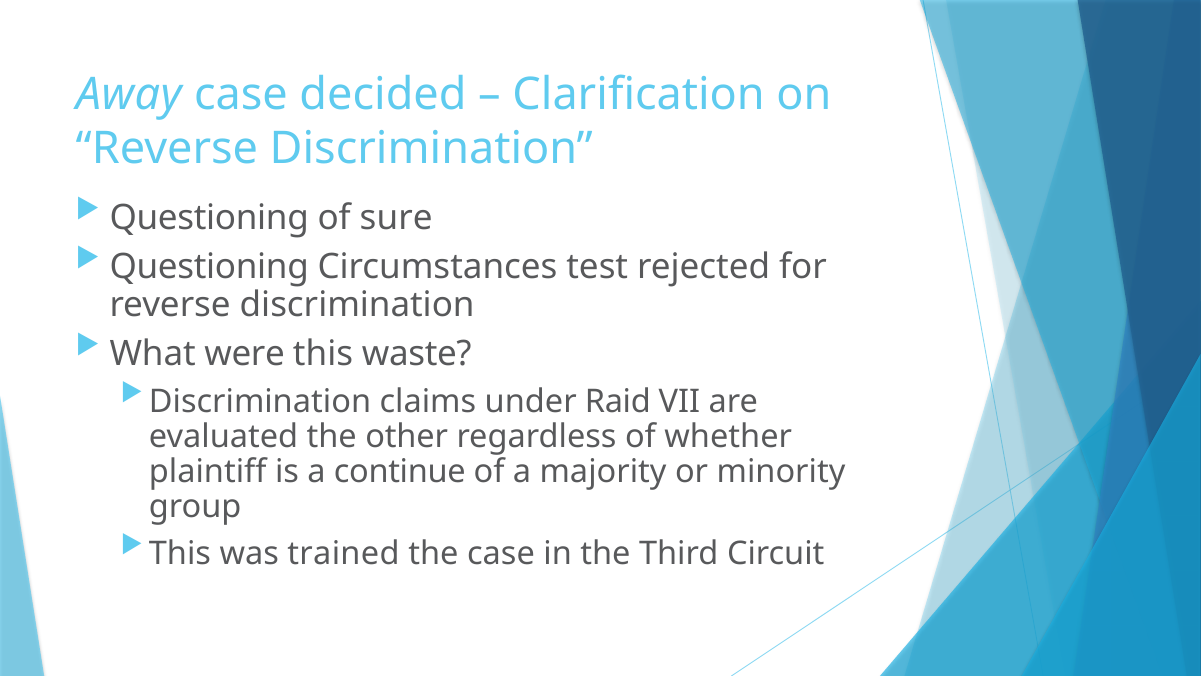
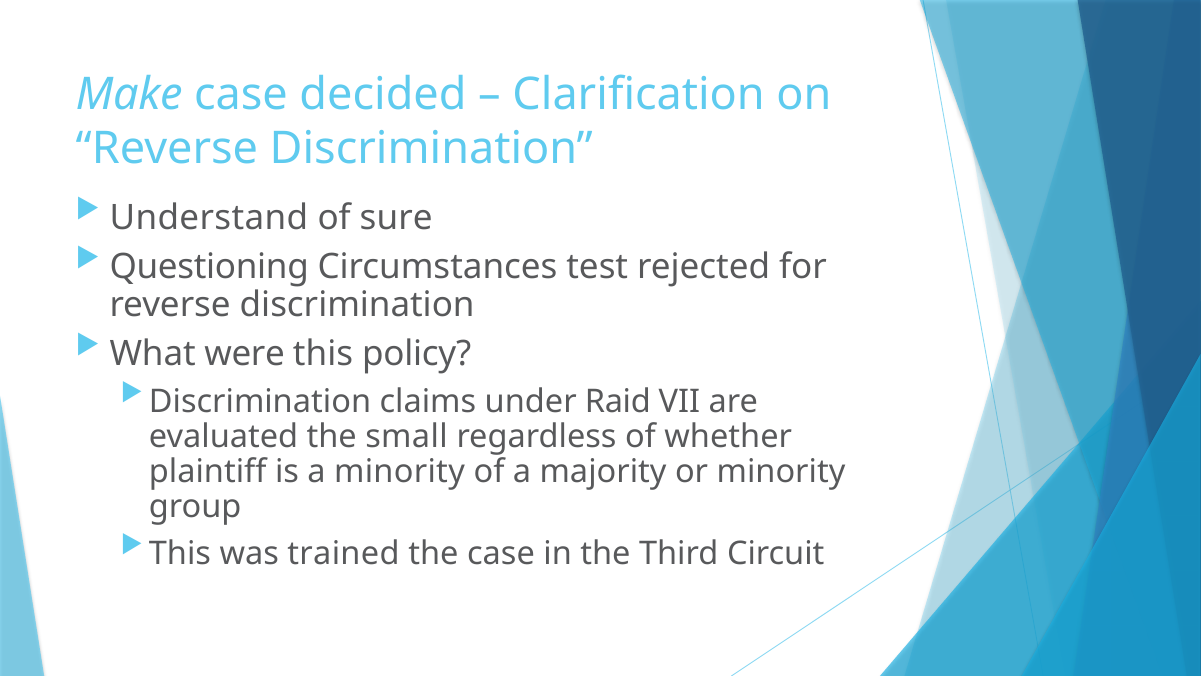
Away: Away -> Make
Questioning at (209, 218): Questioning -> Understand
waste: waste -> policy
other: other -> small
a continue: continue -> minority
